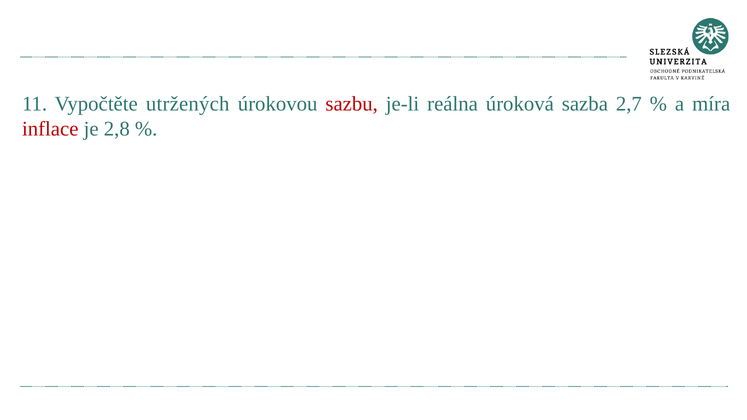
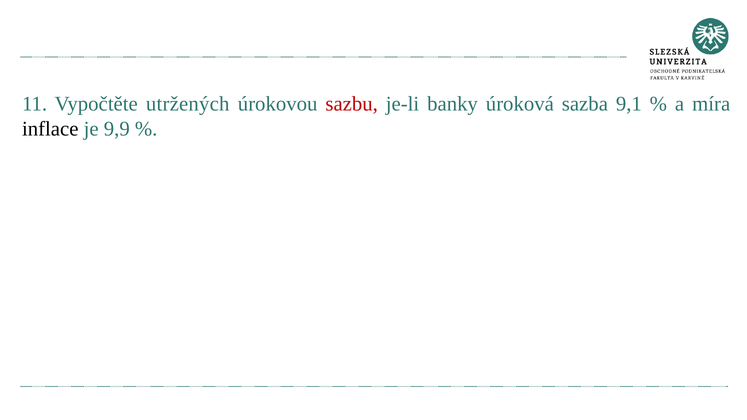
reálna: reálna -> banky
2,7: 2,7 -> 9,1
inflace colour: red -> black
2,8: 2,8 -> 9,9
